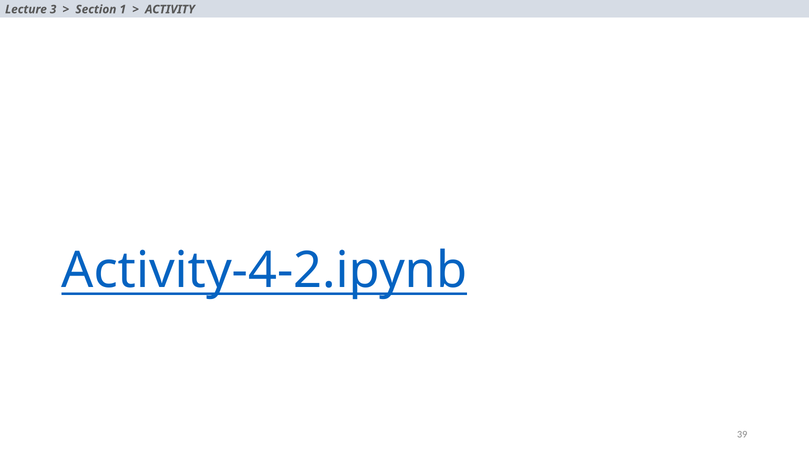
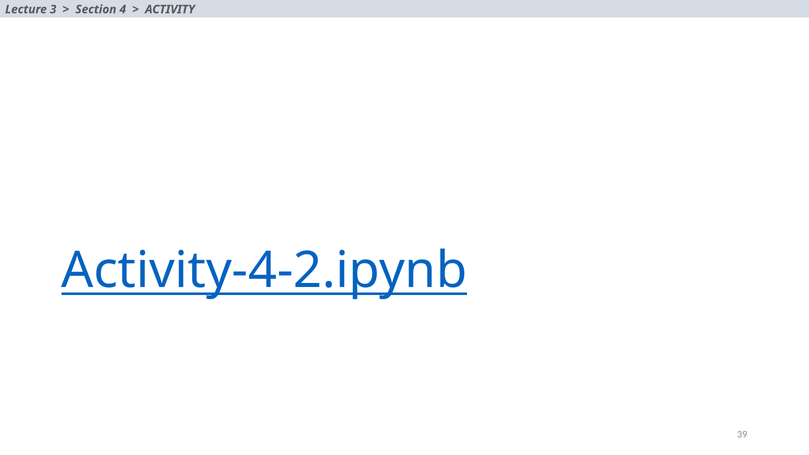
1: 1 -> 4
